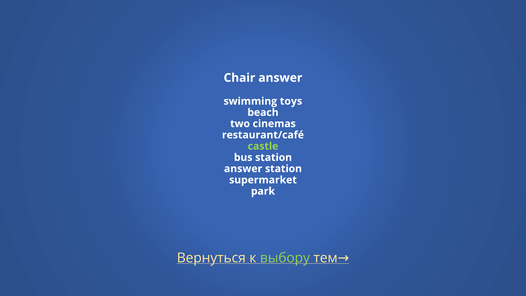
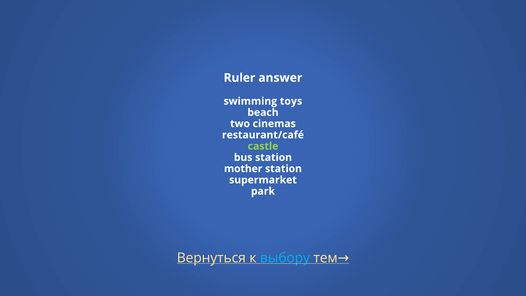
Chair: Chair -> Ruler
answer at (243, 169): answer -> mother
выбору colour: light green -> light blue
